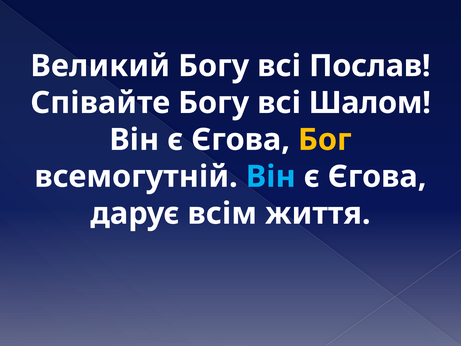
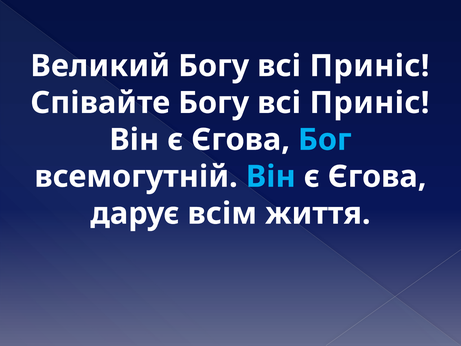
Послав at (370, 66): Послав -> Приніс
Співайте Богу всі Шалом: Шалом -> Приніс
Бог colour: yellow -> light blue
